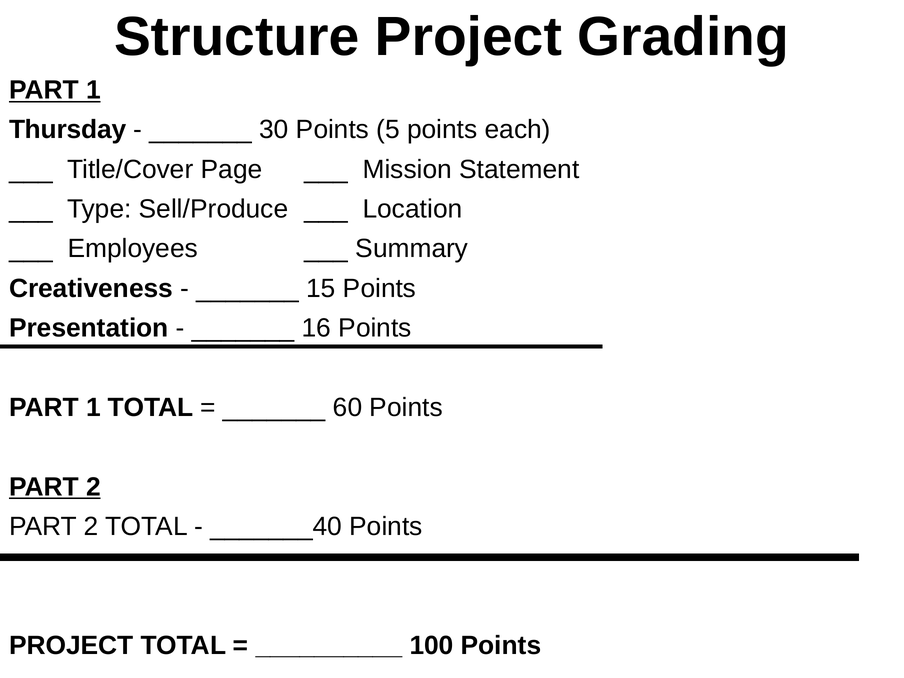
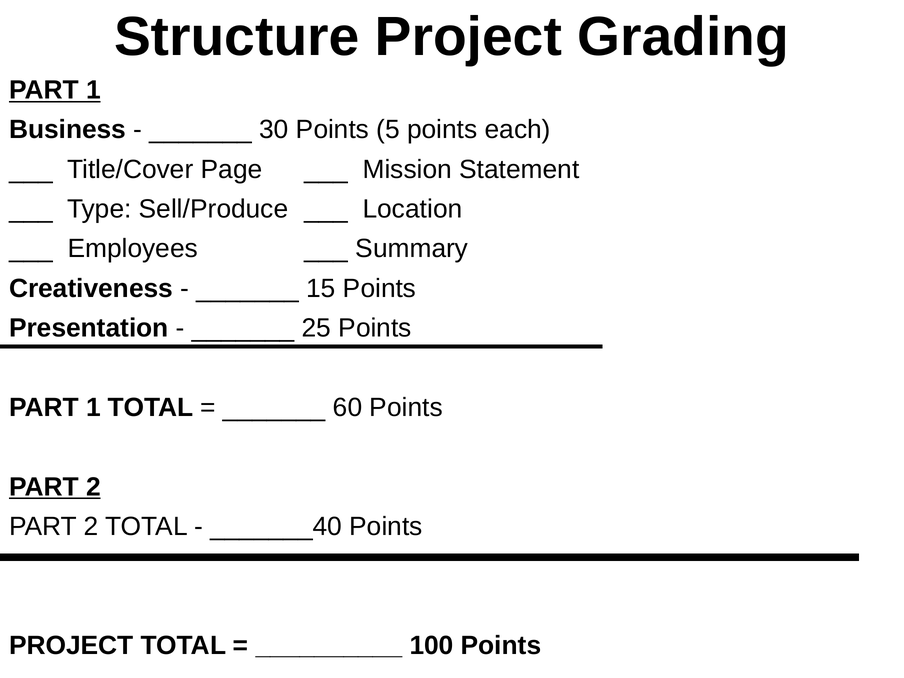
Thursday: Thursday -> Business
16: 16 -> 25
